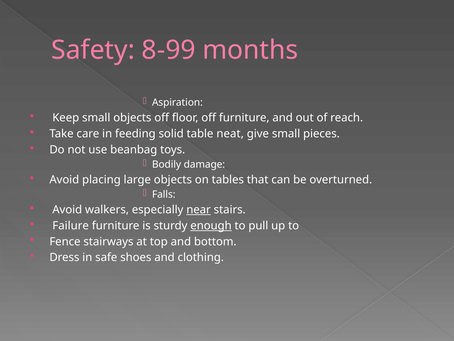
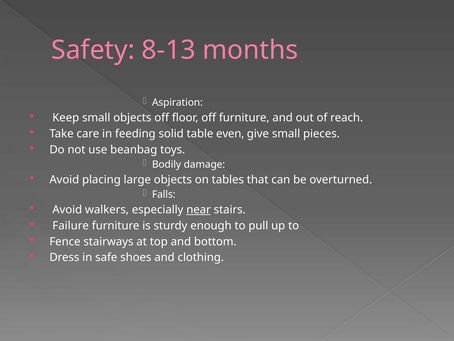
8-99: 8-99 -> 8-13
neat: neat -> even
enough underline: present -> none
